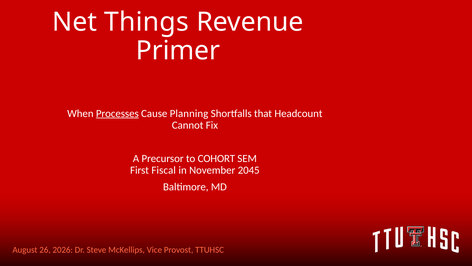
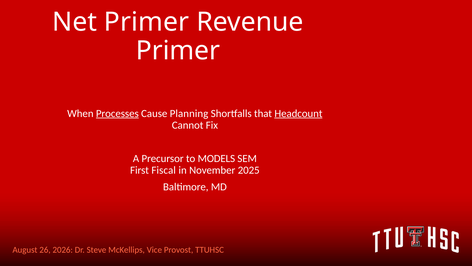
Net Things: Things -> Primer
Headcount underline: none -> present
COHORT: COHORT -> MODELS
2045: 2045 -> 2025
